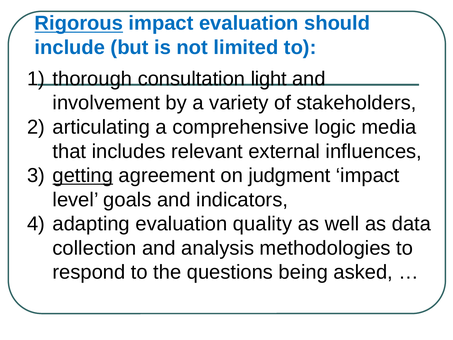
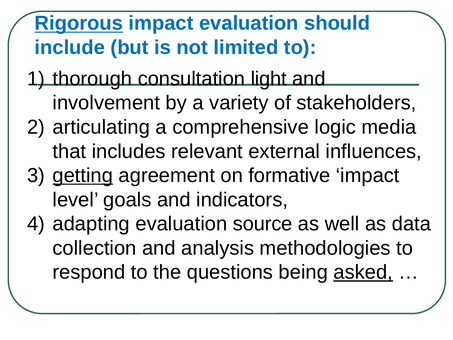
judgment: judgment -> formative
quality: quality -> source
asked underline: none -> present
